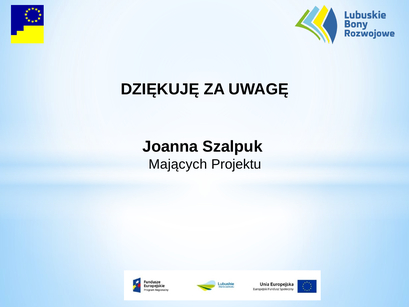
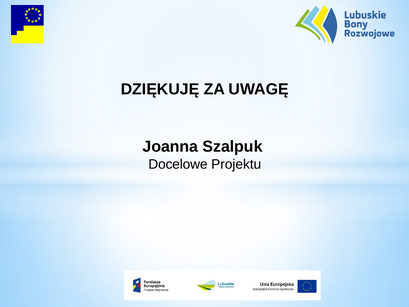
Mających: Mających -> Docelowe
